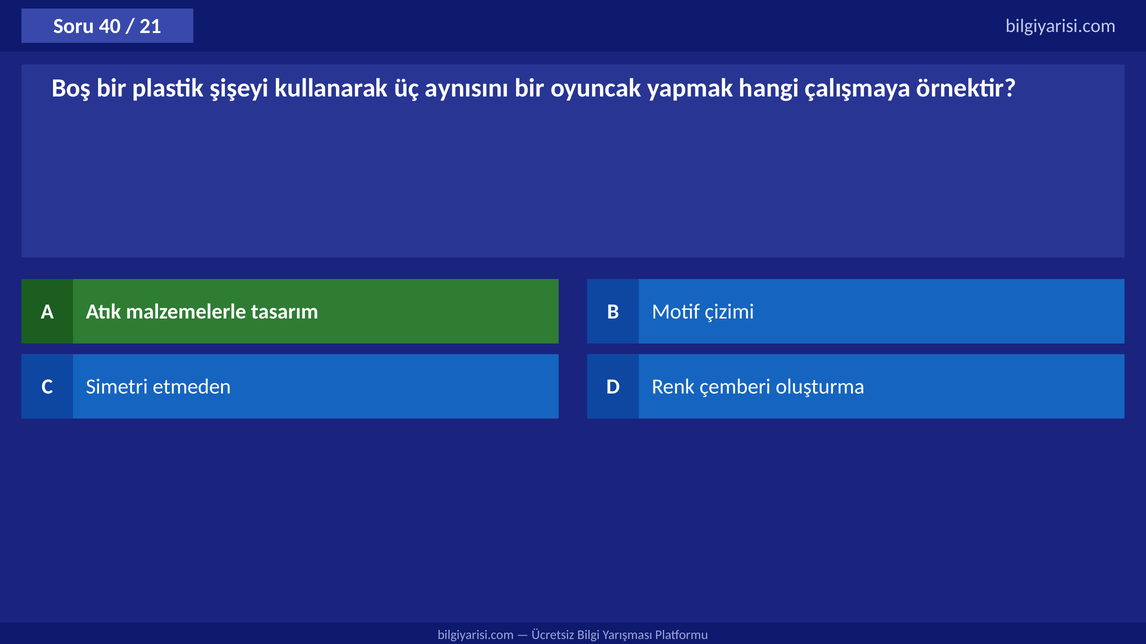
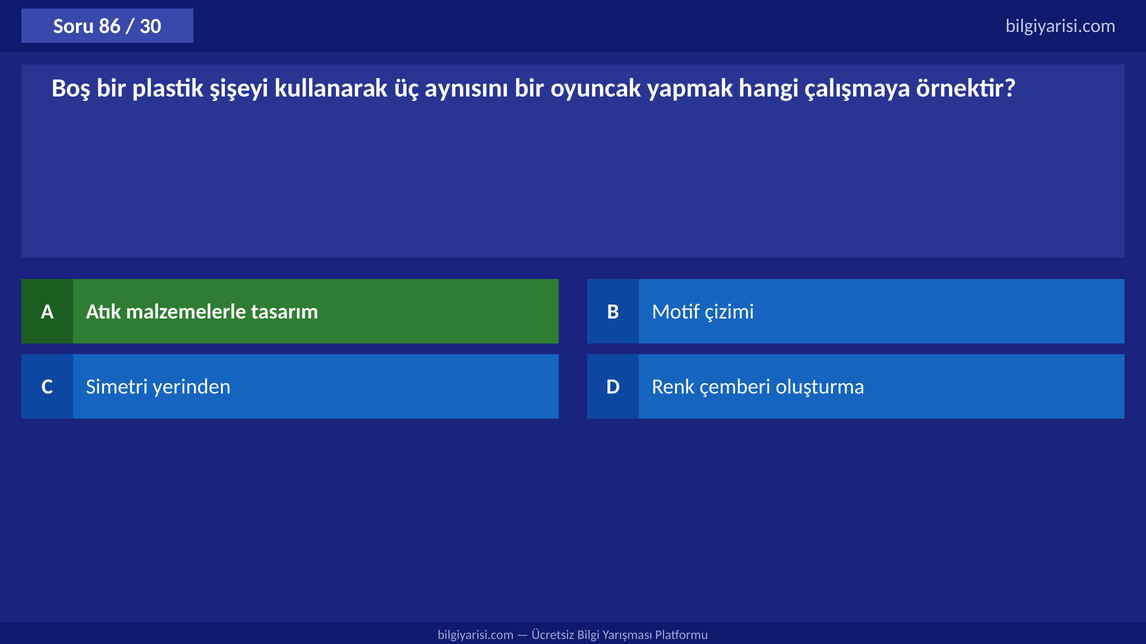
40: 40 -> 86
21: 21 -> 30
etmeden: etmeden -> yerinden
